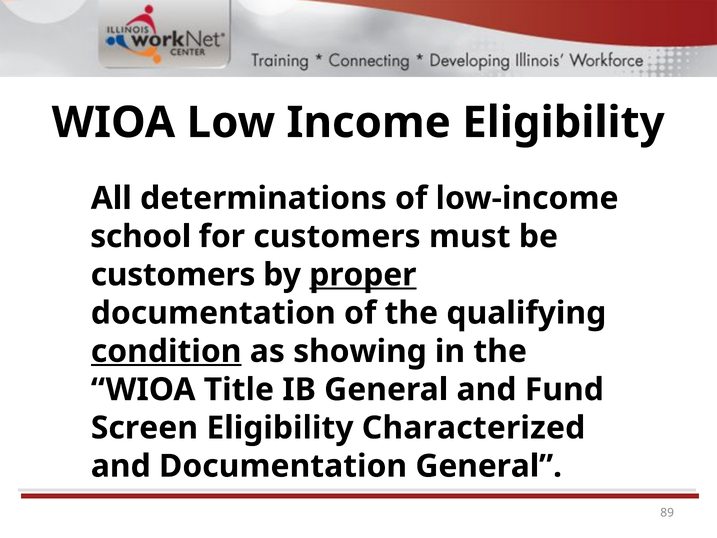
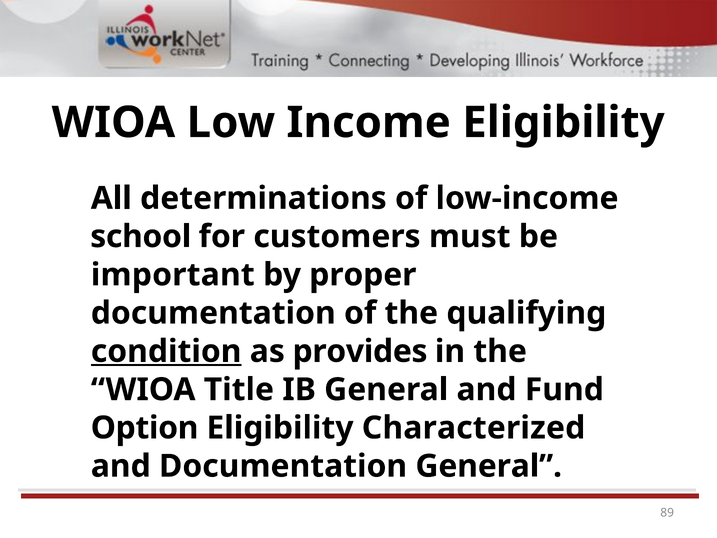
customers at (173, 275): customers -> important
proper underline: present -> none
showing: showing -> provides
Screen: Screen -> Option
